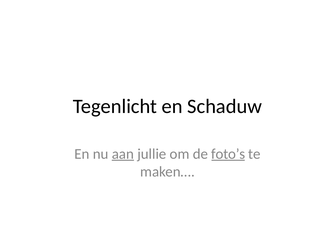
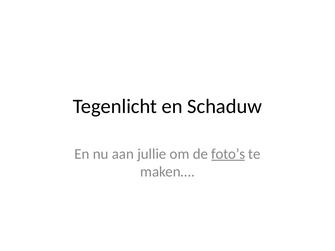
aan underline: present -> none
